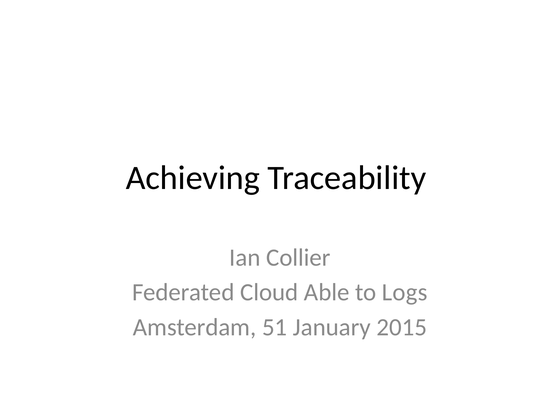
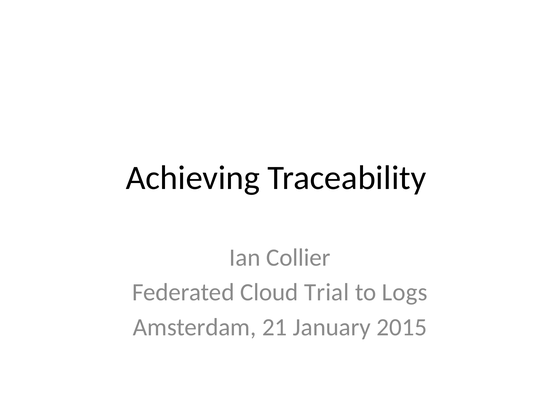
Able: Able -> Trial
51: 51 -> 21
